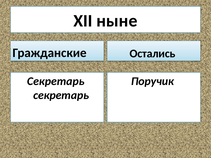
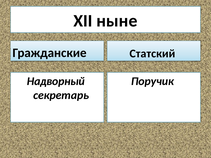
Остались: Остались -> Статский
Секретарь at (56, 81): Секретарь -> Надворный
